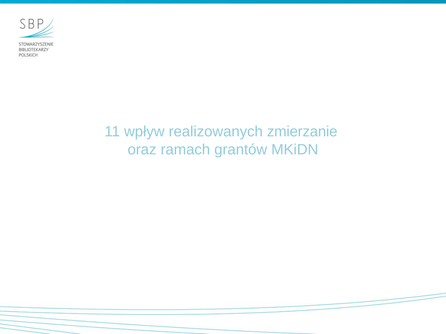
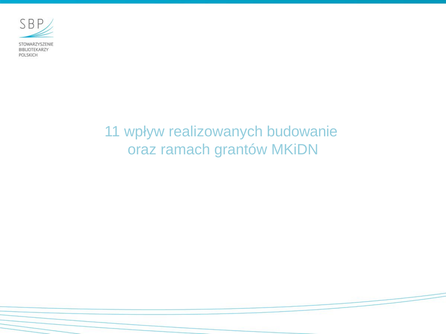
zmierzanie: zmierzanie -> budowanie
